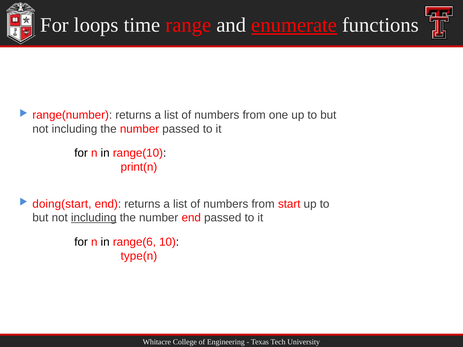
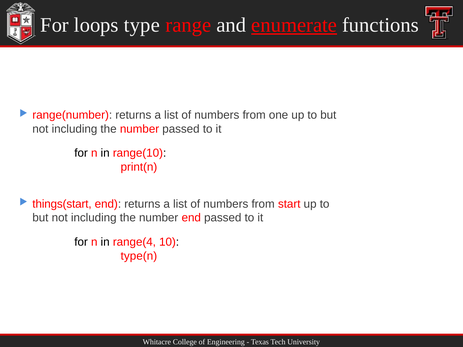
time: time -> type
doing(start: doing(start -> things(start
including at (94, 218) underline: present -> none
range(6: range(6 -> range(4
